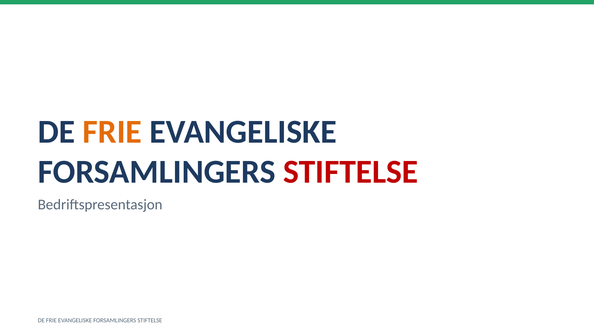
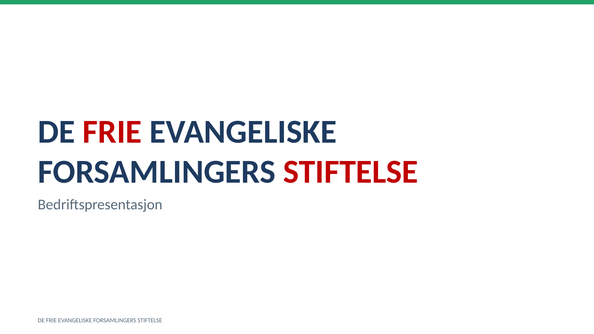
FRIE at (112, 132) colour: orange -> red
